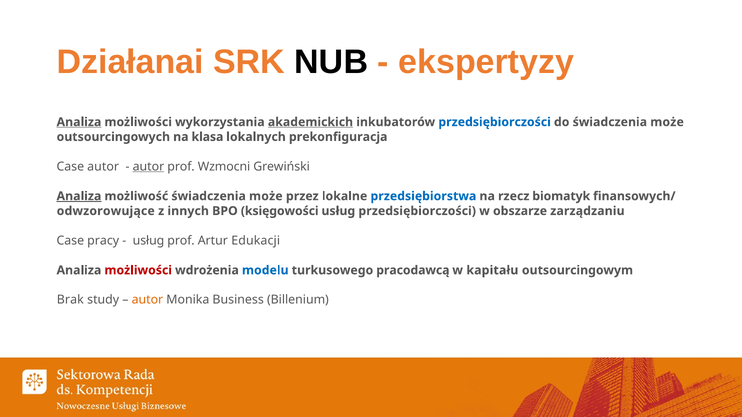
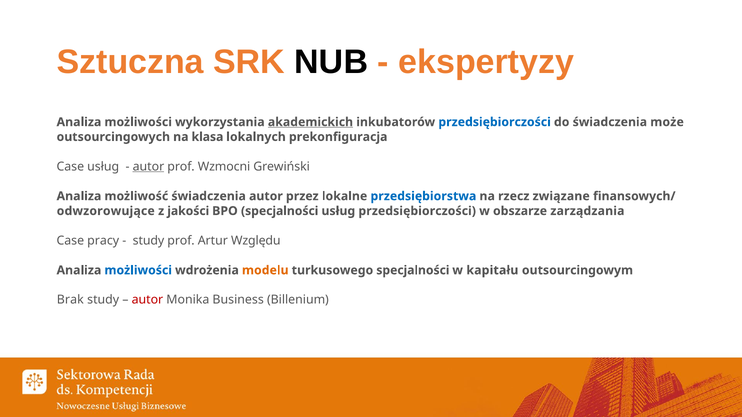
Działanai: Działanai -> Sztuczna
Analiza at (79, 122) underline: present -> none
Case autor: autor -> usług
Analiza at (79, 196) underline: present -> none
możliwość świadczenia może: może -> autor
biomatyk: biomatyk -> związane
innych: innych -> jakości
BPO księgowości: księgowości -> specjalności
zarządzaniu: zarządzaniu -> zarządzania
usług at (149, 241): usług -> study
Edukacji: Edukacji -> Względu
możliwości at (138, 270) colour: red -> blue
modelu colour: blue -> orange
turkusowego pracodawcą: pracodawcą -> specjalności
autor at (147, 300) colour: orange -> red
